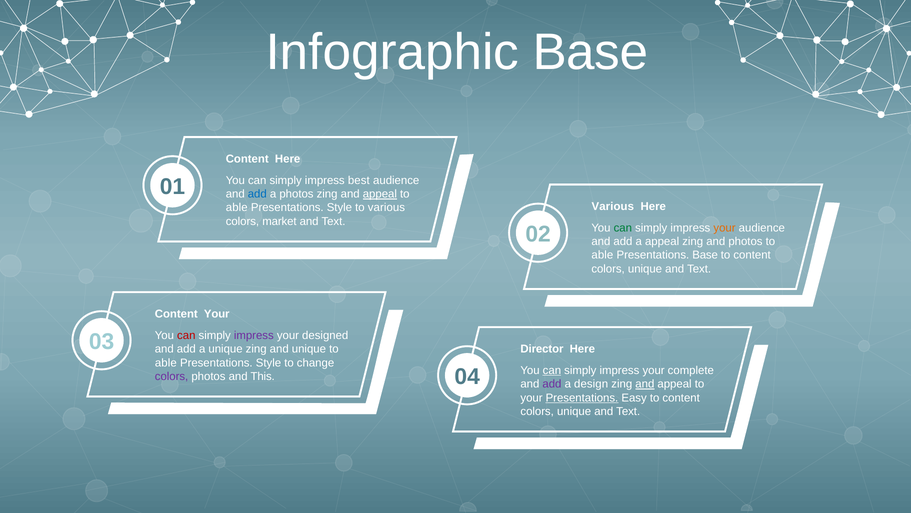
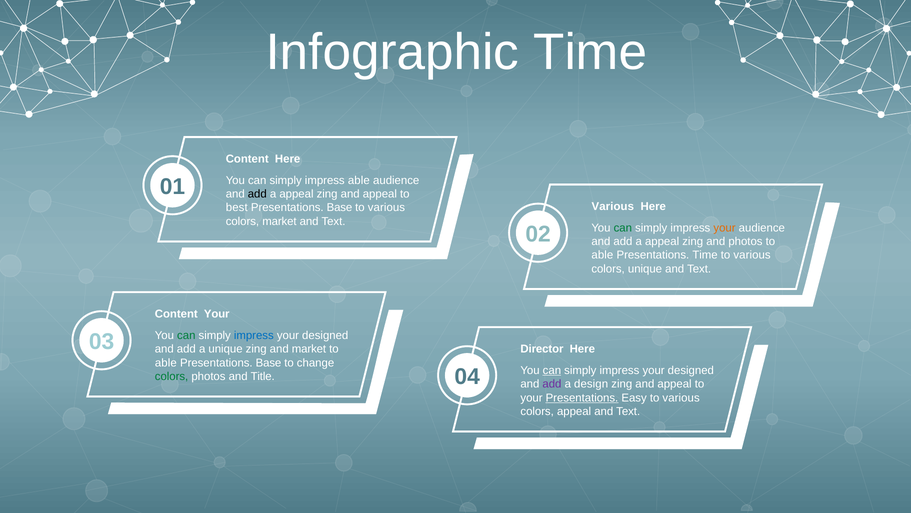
Infographic Base: Base -> Time
impress best: best -> able
add at (257, 194) colour: blue -> black
photos at (296, 194): photos -> appeal
appeal at (380, 194) underline: present -> none
able at (237, 207): able -> best
Style at (339, 207): Style -> Base
Presentations Base: Base -> Time
content at (752, 255): content -> various
can at (186, 335) colour: red -> green
impress at (254, 335) colour: purple -> blue
and unique: unique -> market
Style at (268, 362): Style -> Base
complete at (691, 370): complete -> designed
colors at (172, 376) colour: purple -> green
This: This -> Title
and at (645, 384) underline: present -> none
Easy to content: content -> various
unique at (574, 411): unique -> appeal
